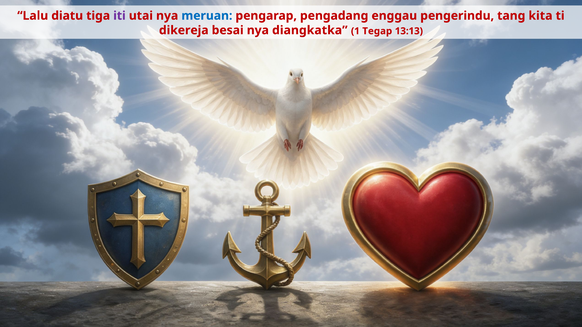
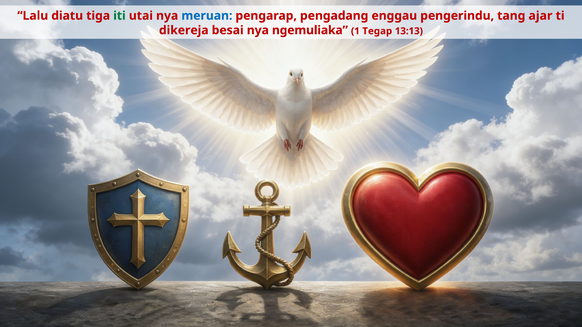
iti colour: purple -> green
kita: kita -> ajar
diangkatka: diangkatka -> ngemuliaka
